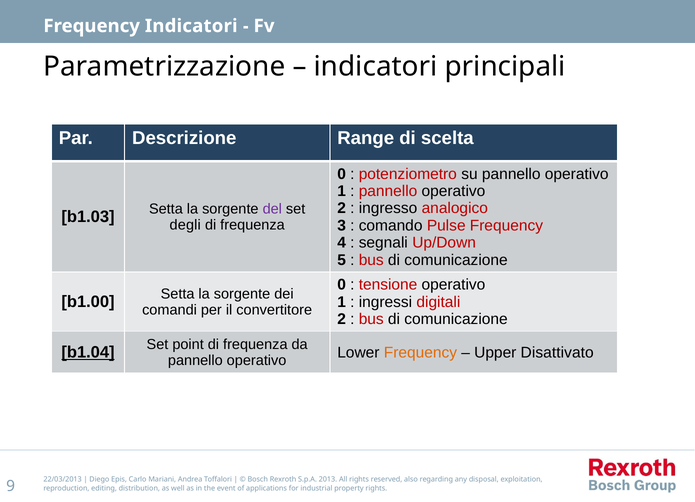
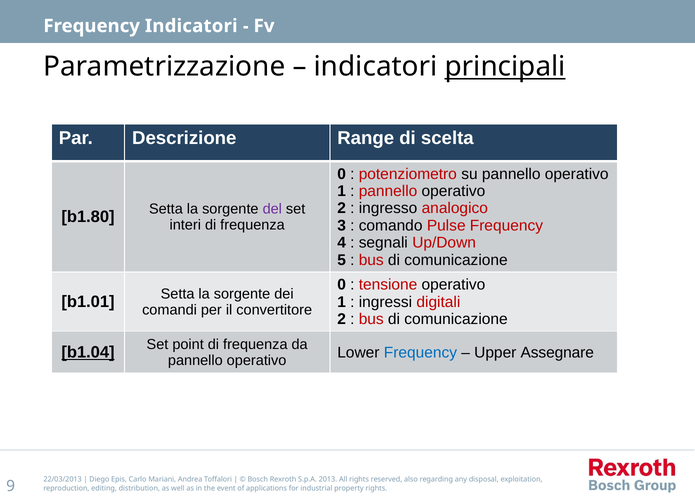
principali underline: none -> present
b1.03: b1.03 -> b1.80
degli: degli -> interi
b1.00: b1.00 -> b1.01
Frequency at (420, 353) colour: orange -> blue
Disattivato: Disattivato -> Assegnare
